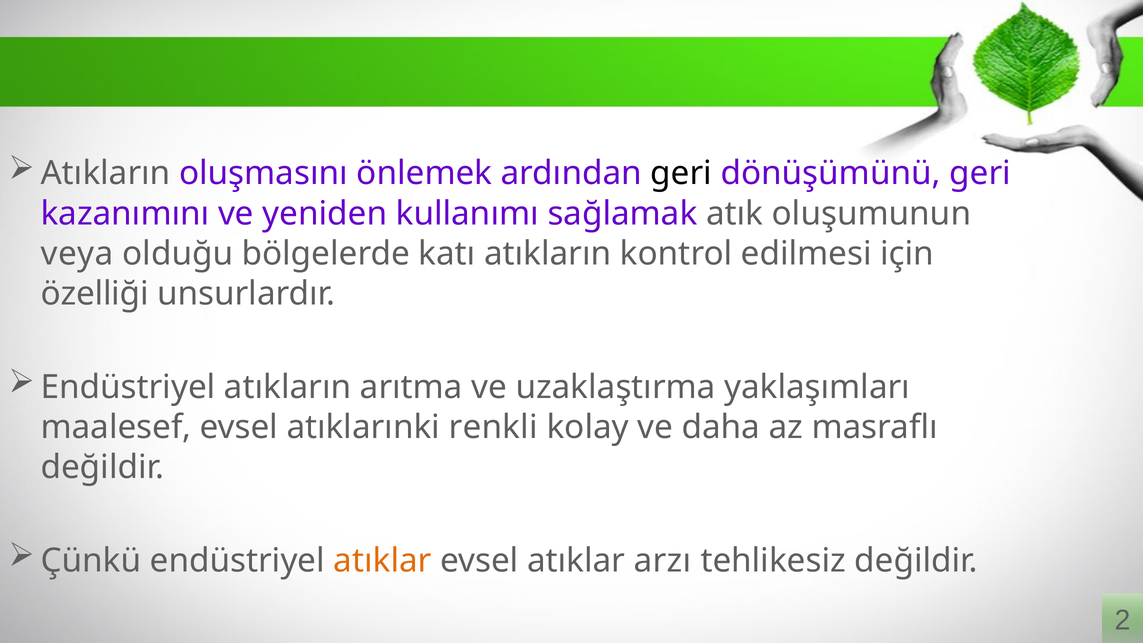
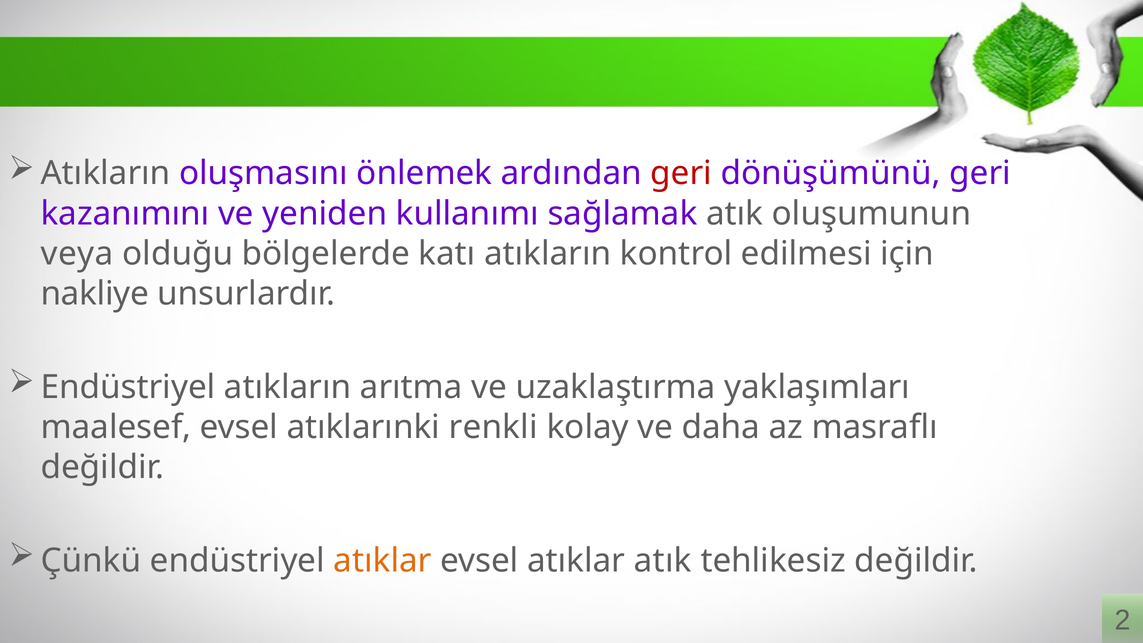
geri at (681, 173) colour: black -> red
özelliği: özelliği -> nakliye
atıklar arzı: arzı -> atık
